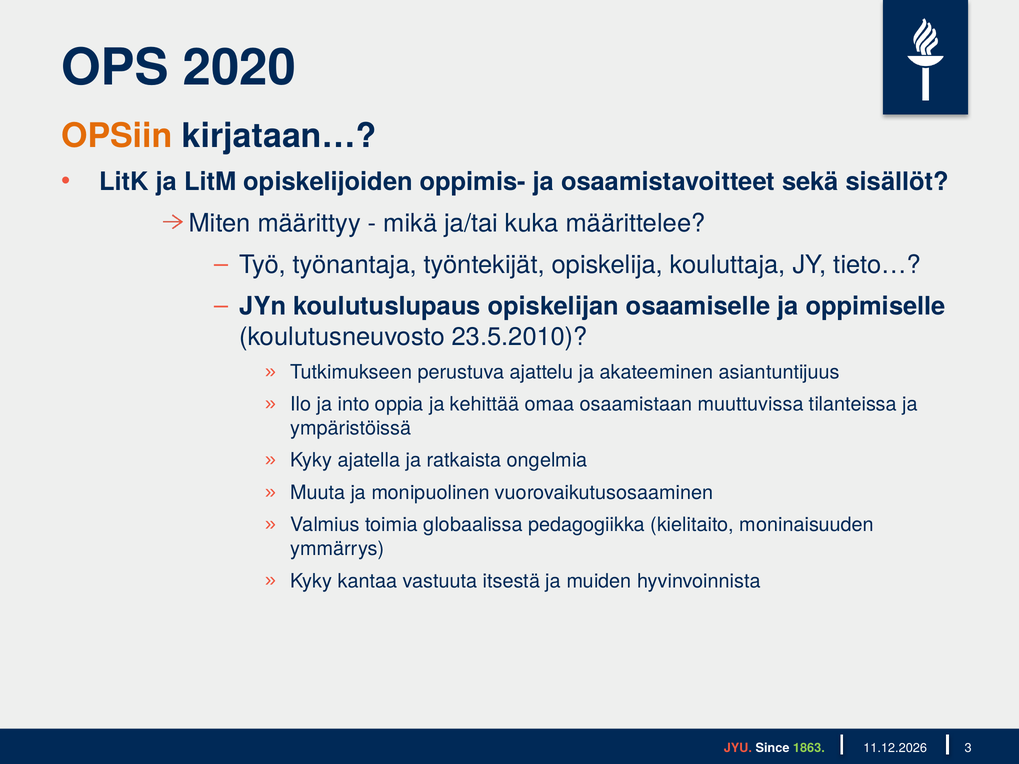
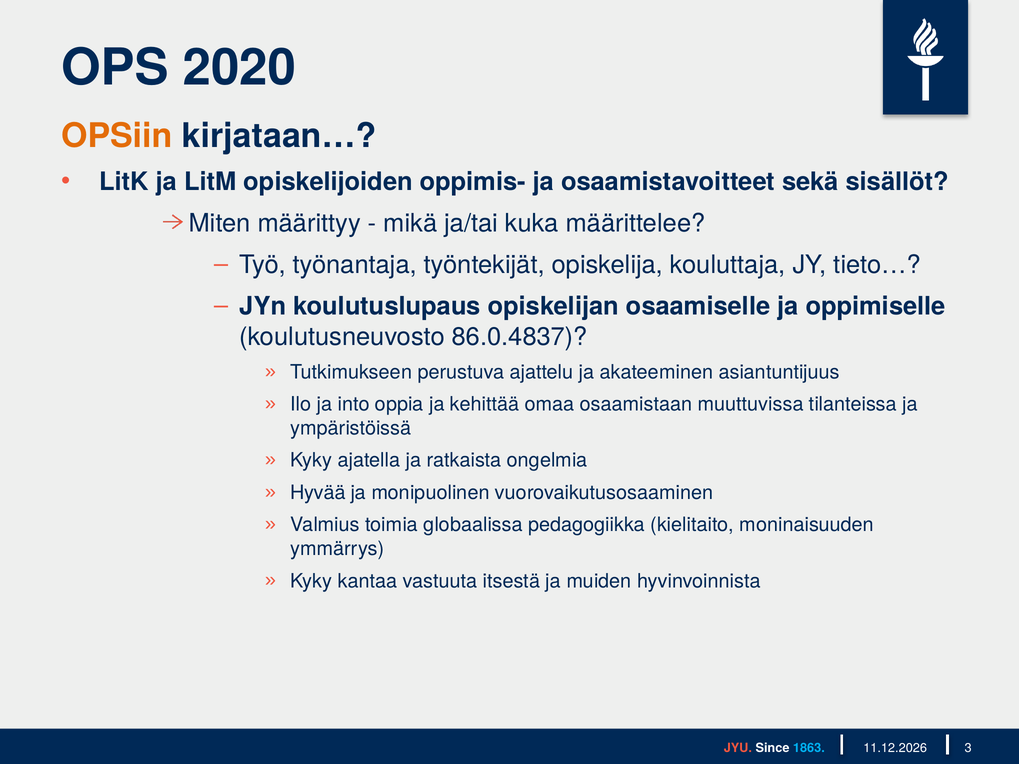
23.5.2010: 23.5.2010 -> 86.0.4837
Muuta: Muuta -> Hyvää
1863 colour: light green -> light blue
